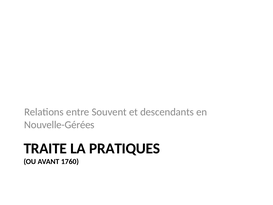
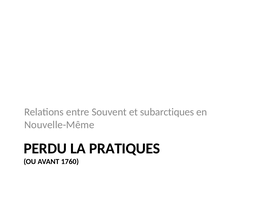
descendants: descendants -> subarctiques
Nouvelle-Gérées: Nouvelle-Gérées -> Nouvelle-Même
TRAITE: TRAITE -> PERDU
